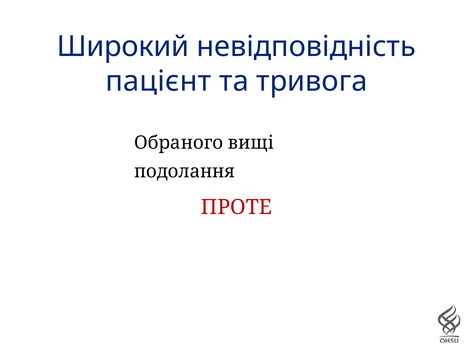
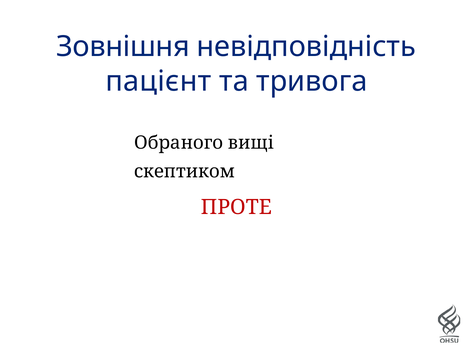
Широкий: Широкий -> Зовнішня
подолання: подолання -> скептиком
